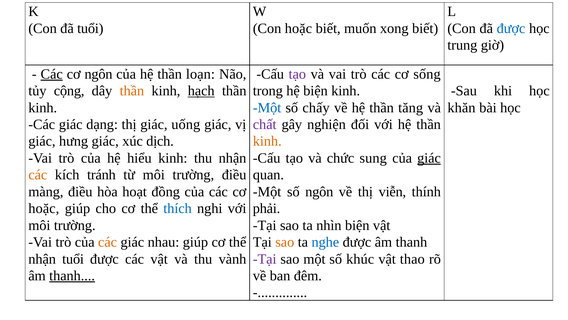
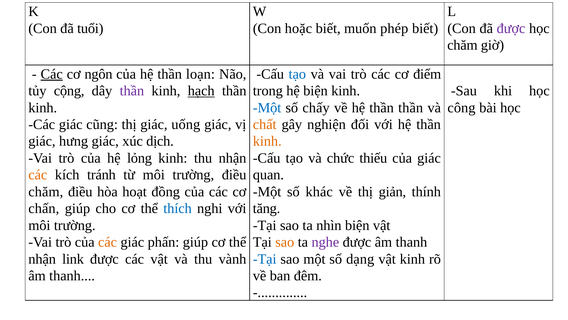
xong: xong -> phép
được at (511, 28) colour: blue -> purple
trung at (462, 45): trung -> chăm
tạo at (297, 74) colour: purple -> blue
sống: sống -> điểm
thần at (132, 91) colour: orange -> purple
thần tăng: tăng -> thần
khăn: khăn -> công
dạng: dạng -> cũng
chất colour: purple -> orange
hiểu: hiểu -> lỏng
sung: sung -> thiếu
giác at (429, 158) underline: present -> none
màng at (46, 191): màng -> chăm
số ngôn: ngôn -> khác
viễn: viễn -> giản
hoặc at (44, 208): hoặc -> chấn
phải: phải -> tăng
nhau: nhau -> phấn
nghe colour: blue -> purple
nhận tuổi: tuổi -> link
Tại at (265, 259) colour: purple -> blue
khúc: khúc -> dạng
vật thao: thao -> kinh
thanh at (72, 275) underline: present -> none
